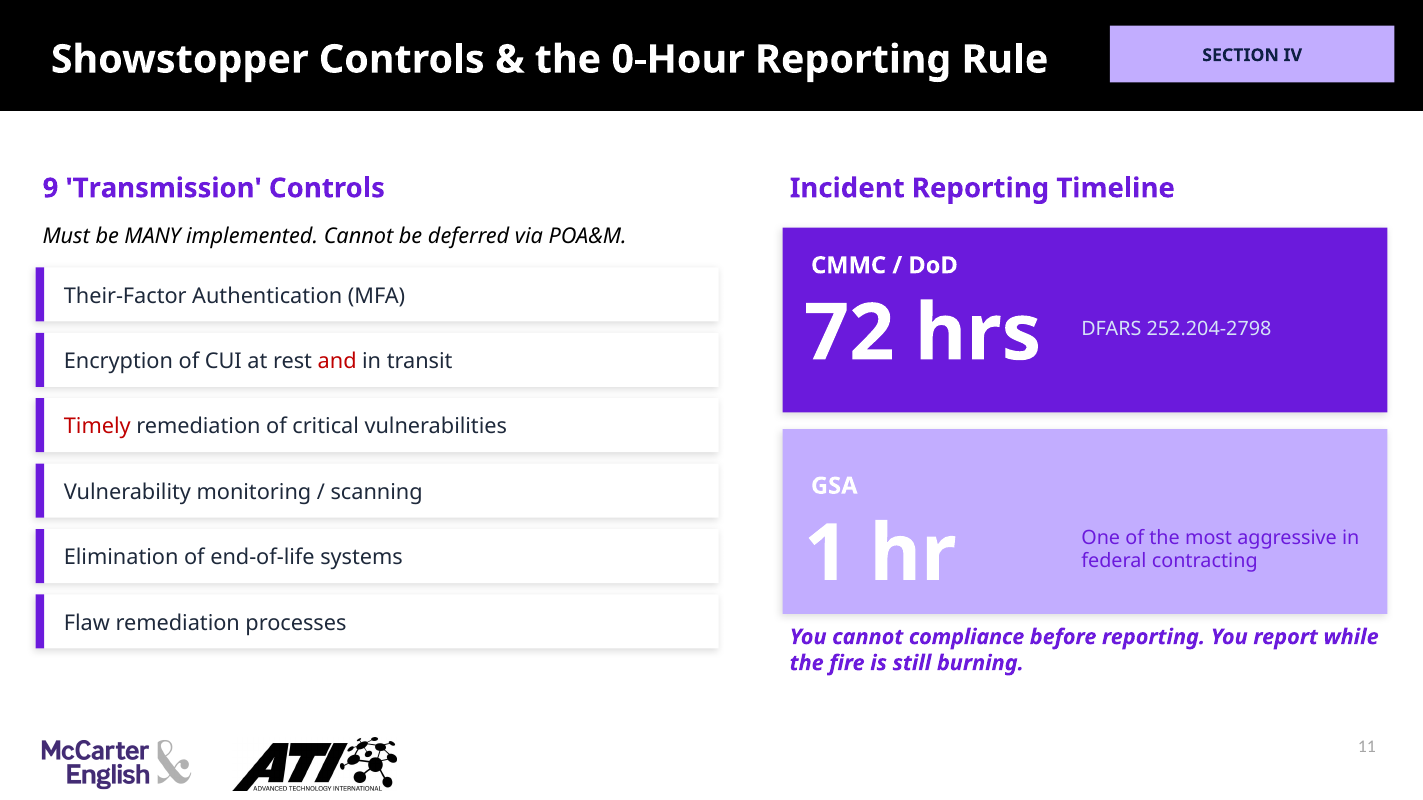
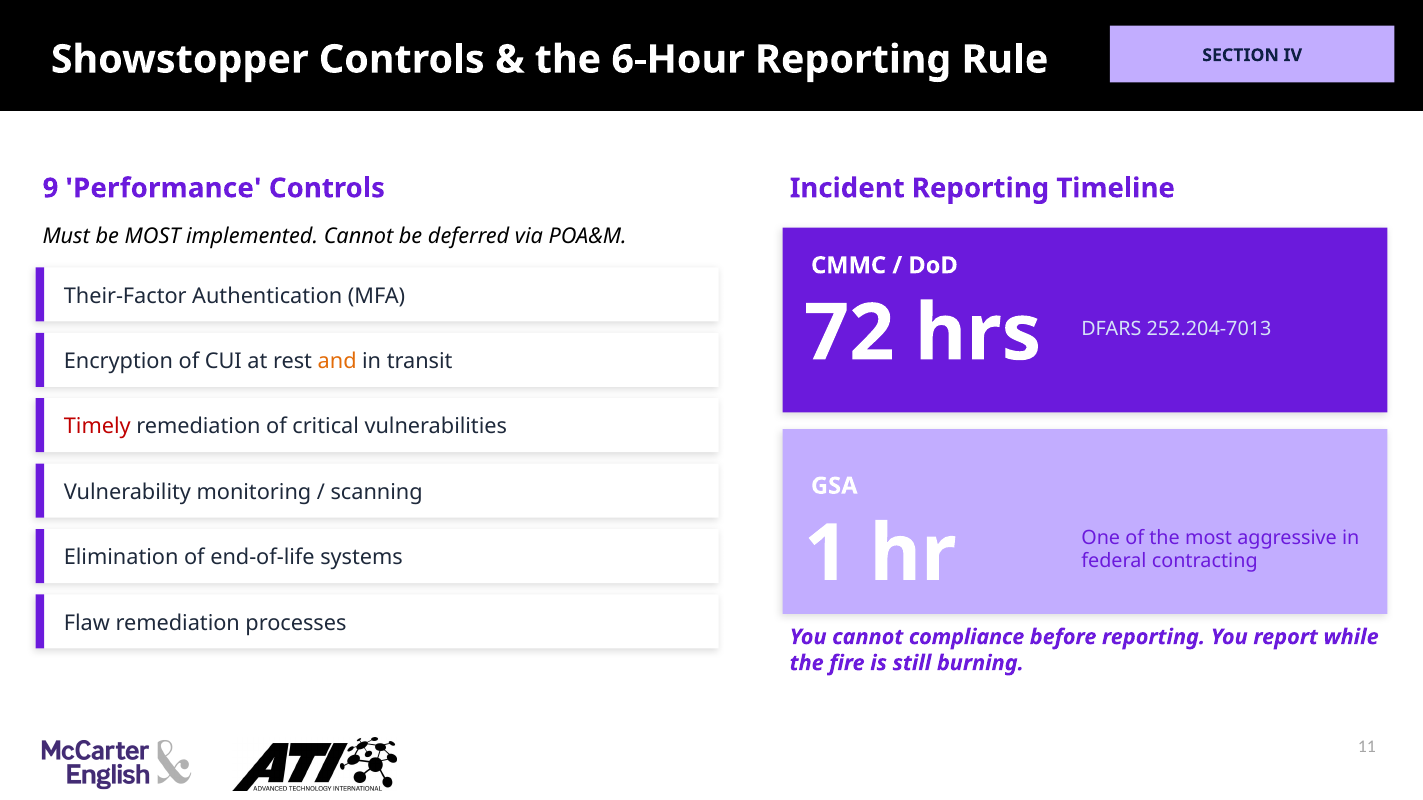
0-Hour: 0-Hour -> 6-Hour
Transmission: Transmission -> Performance
be MANY: MANY -> MOST
252.204-2798: 252.204-2798 -> 252.204-7013
and colour: red -> orange
